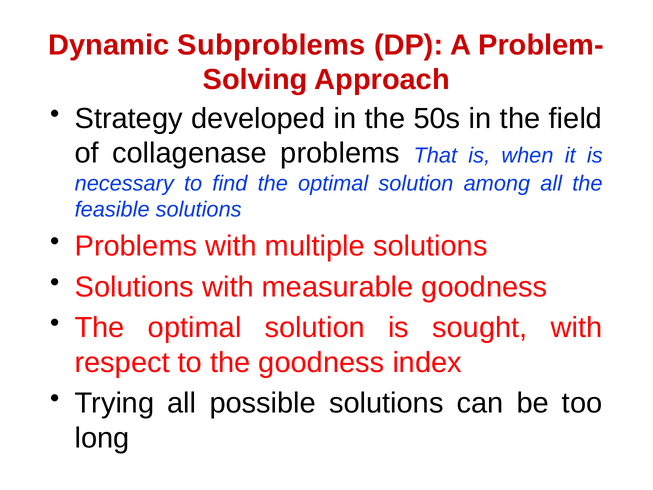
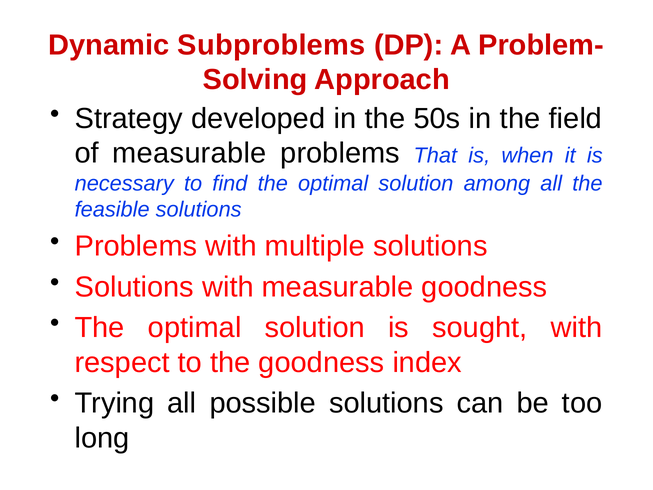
of collagenase: collagenase -> measurable
